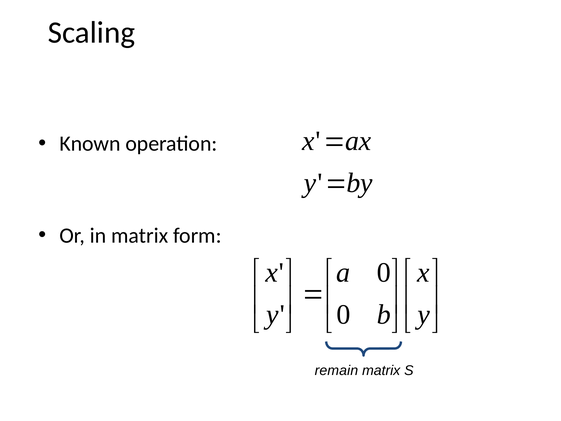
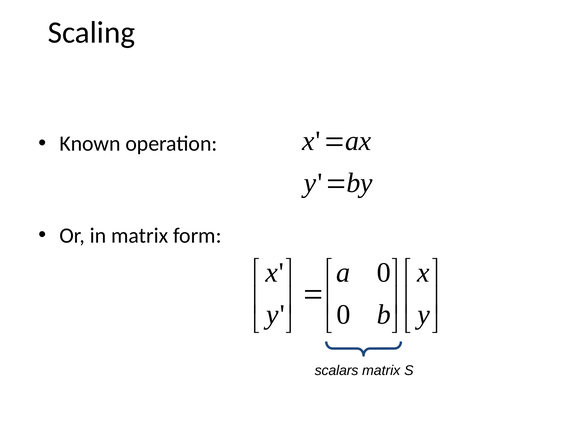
remain: remain -> scalars
